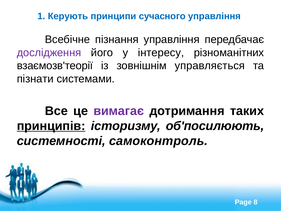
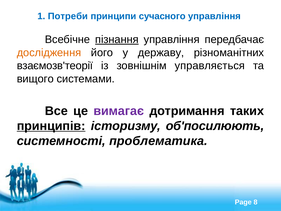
Керують: Керують -> Потреби
пізнання underline: none -> present
дослідження colour: purple -> orange
інтересу: інтересу -> державу
пізнати: пізнати -> вищого
самоконтроль: самоконтроль -> проблематика
